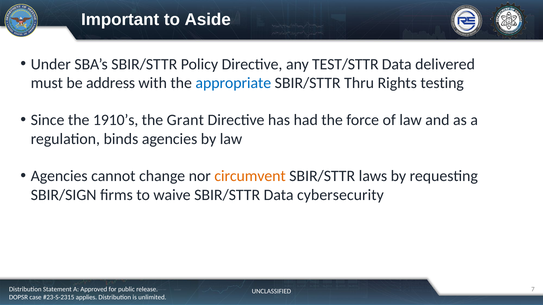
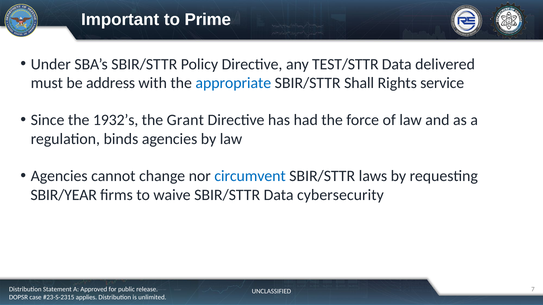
Aside: Aside -> Prime
Thru: Thru -> Shall
testing: testing -> service
1910’s: 1910’s -> 1932’s
circumvent colour: orange -> blue
SBIR/SIGN: SBIR/SIGN -> SBIR/YEAR
